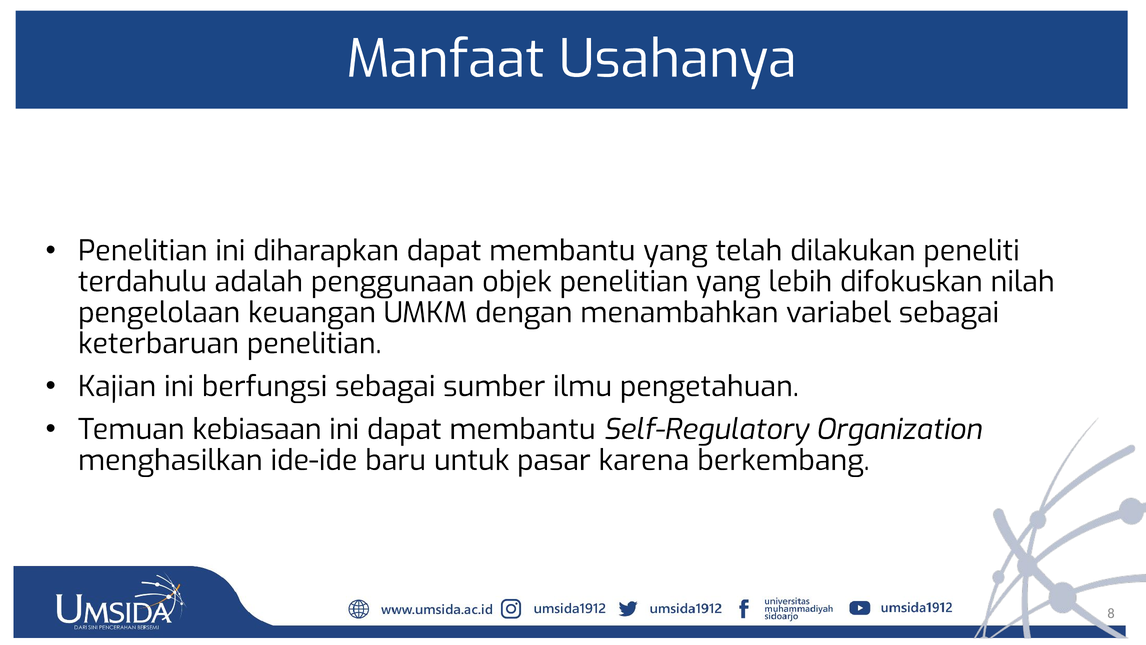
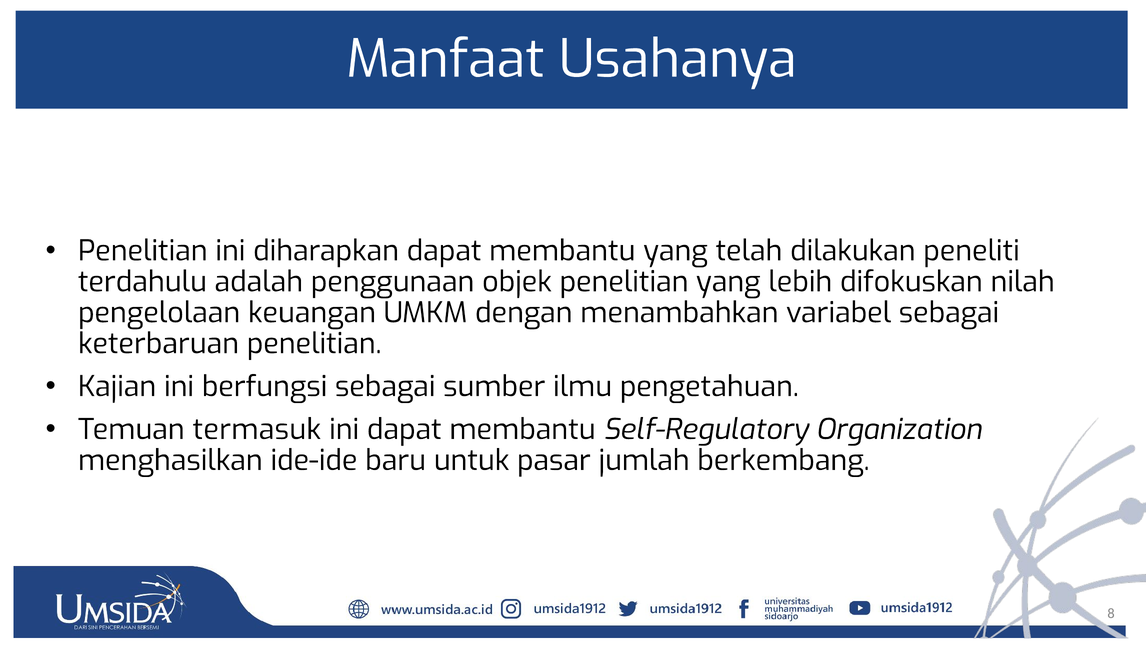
kebiasaan: kebiasaan -> termasuk
karena: karena -> jumlah
